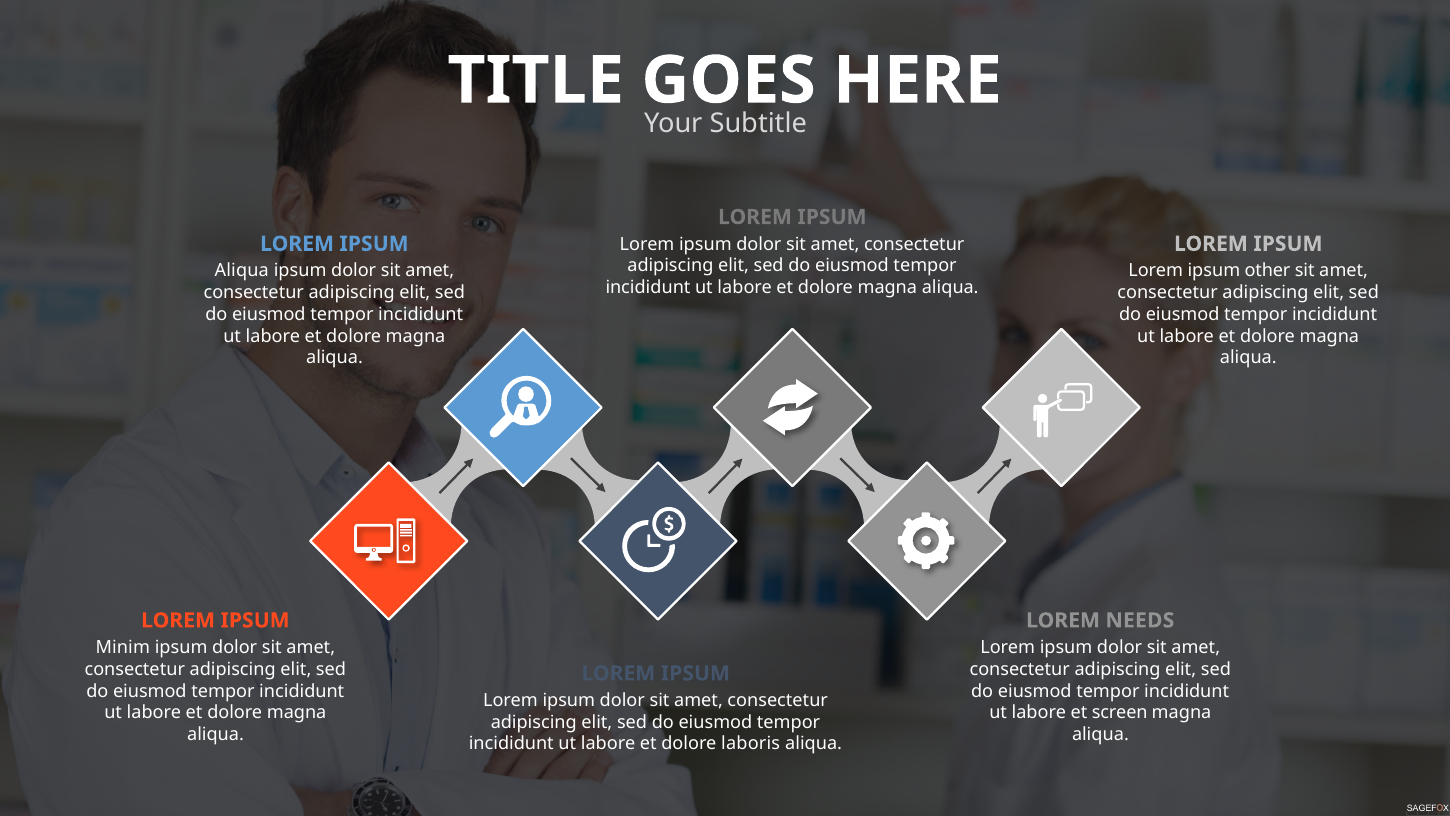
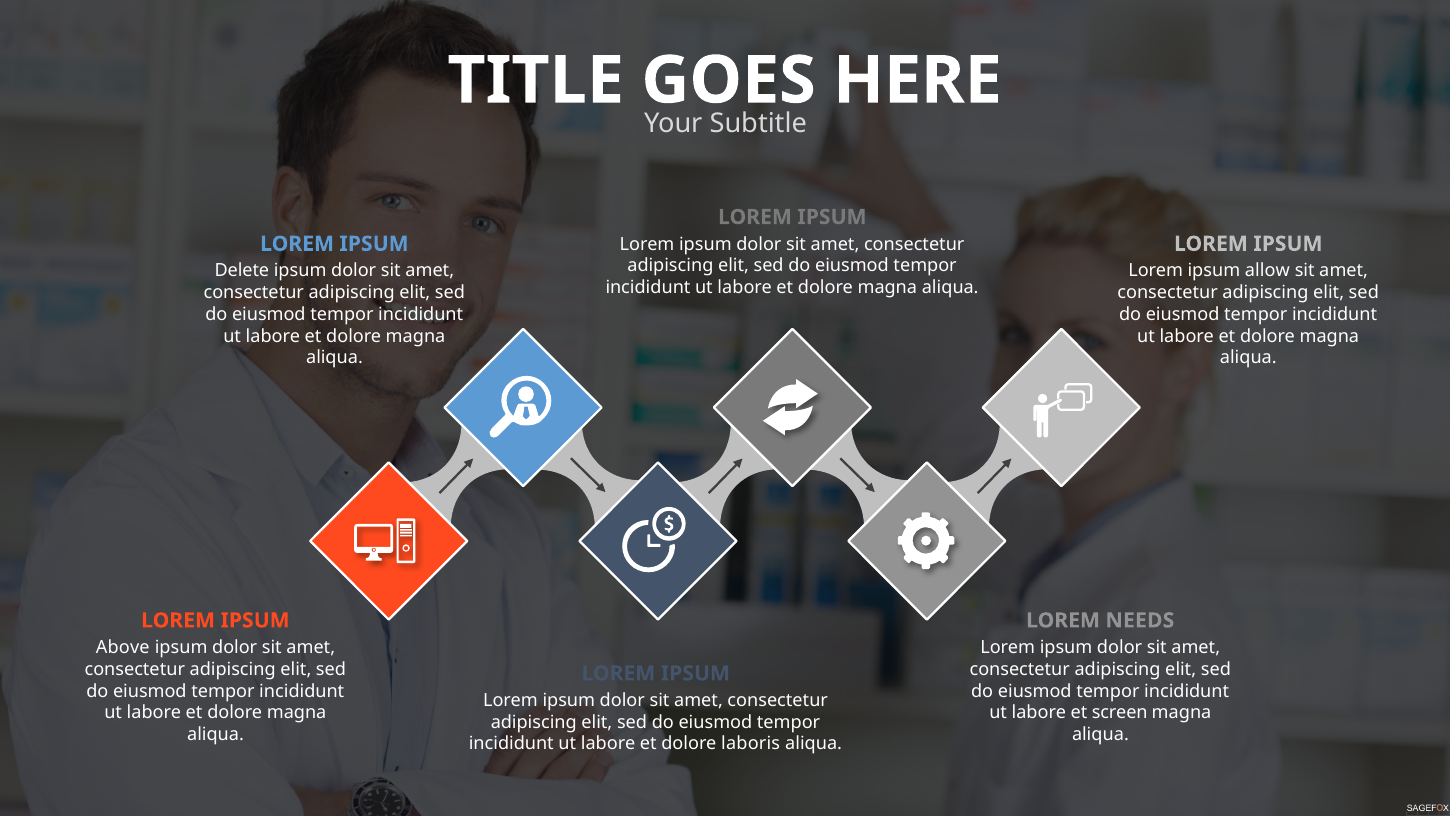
Aliqua at (242, 271): Aliqua -> Delete
other: other -> allow
Minim: Minim -> Above
